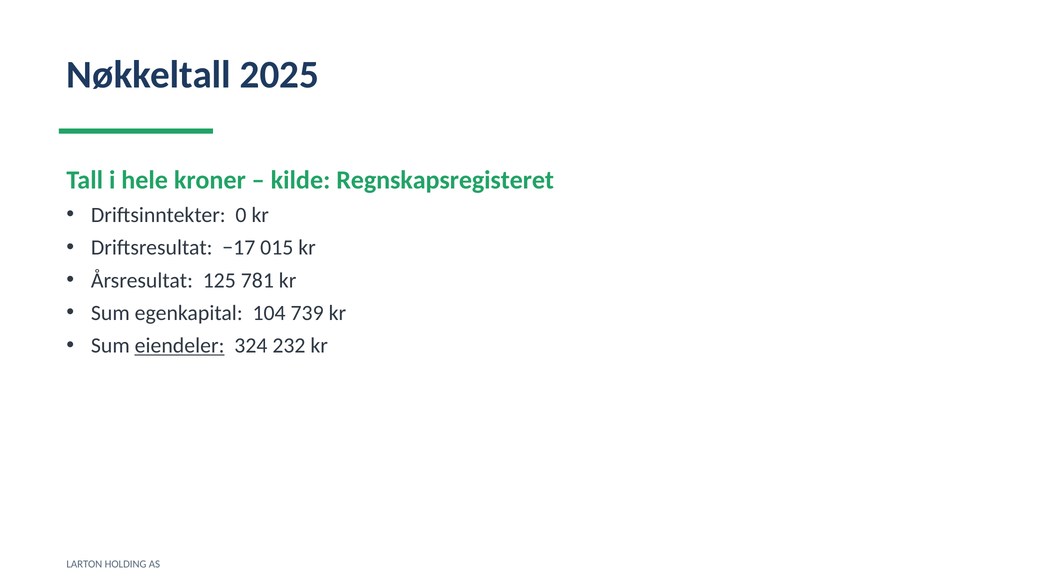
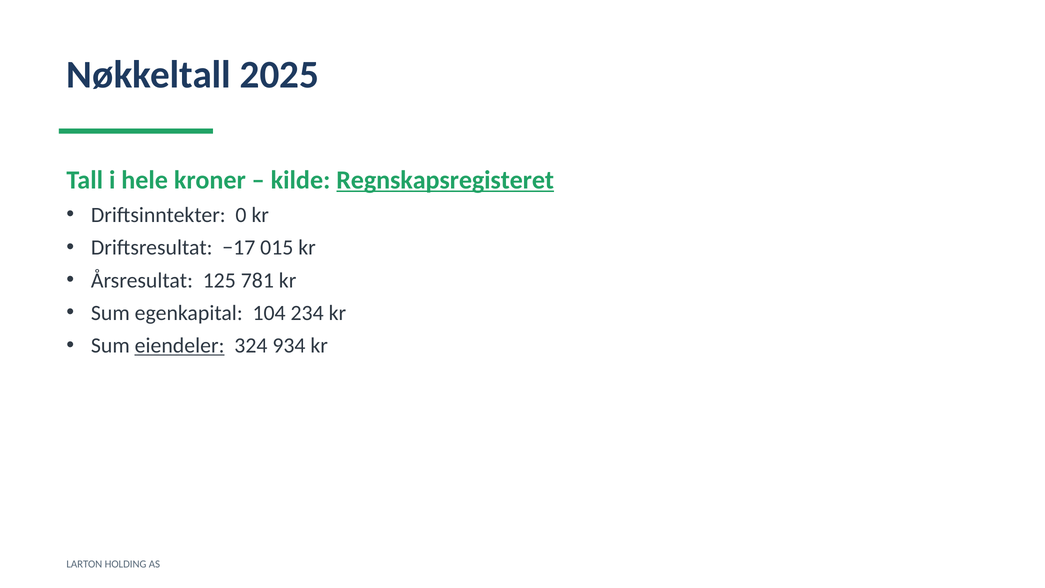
Regnskapsregisteret underline: none -> present
739: 739 -> 234
232: 232 -> 934
